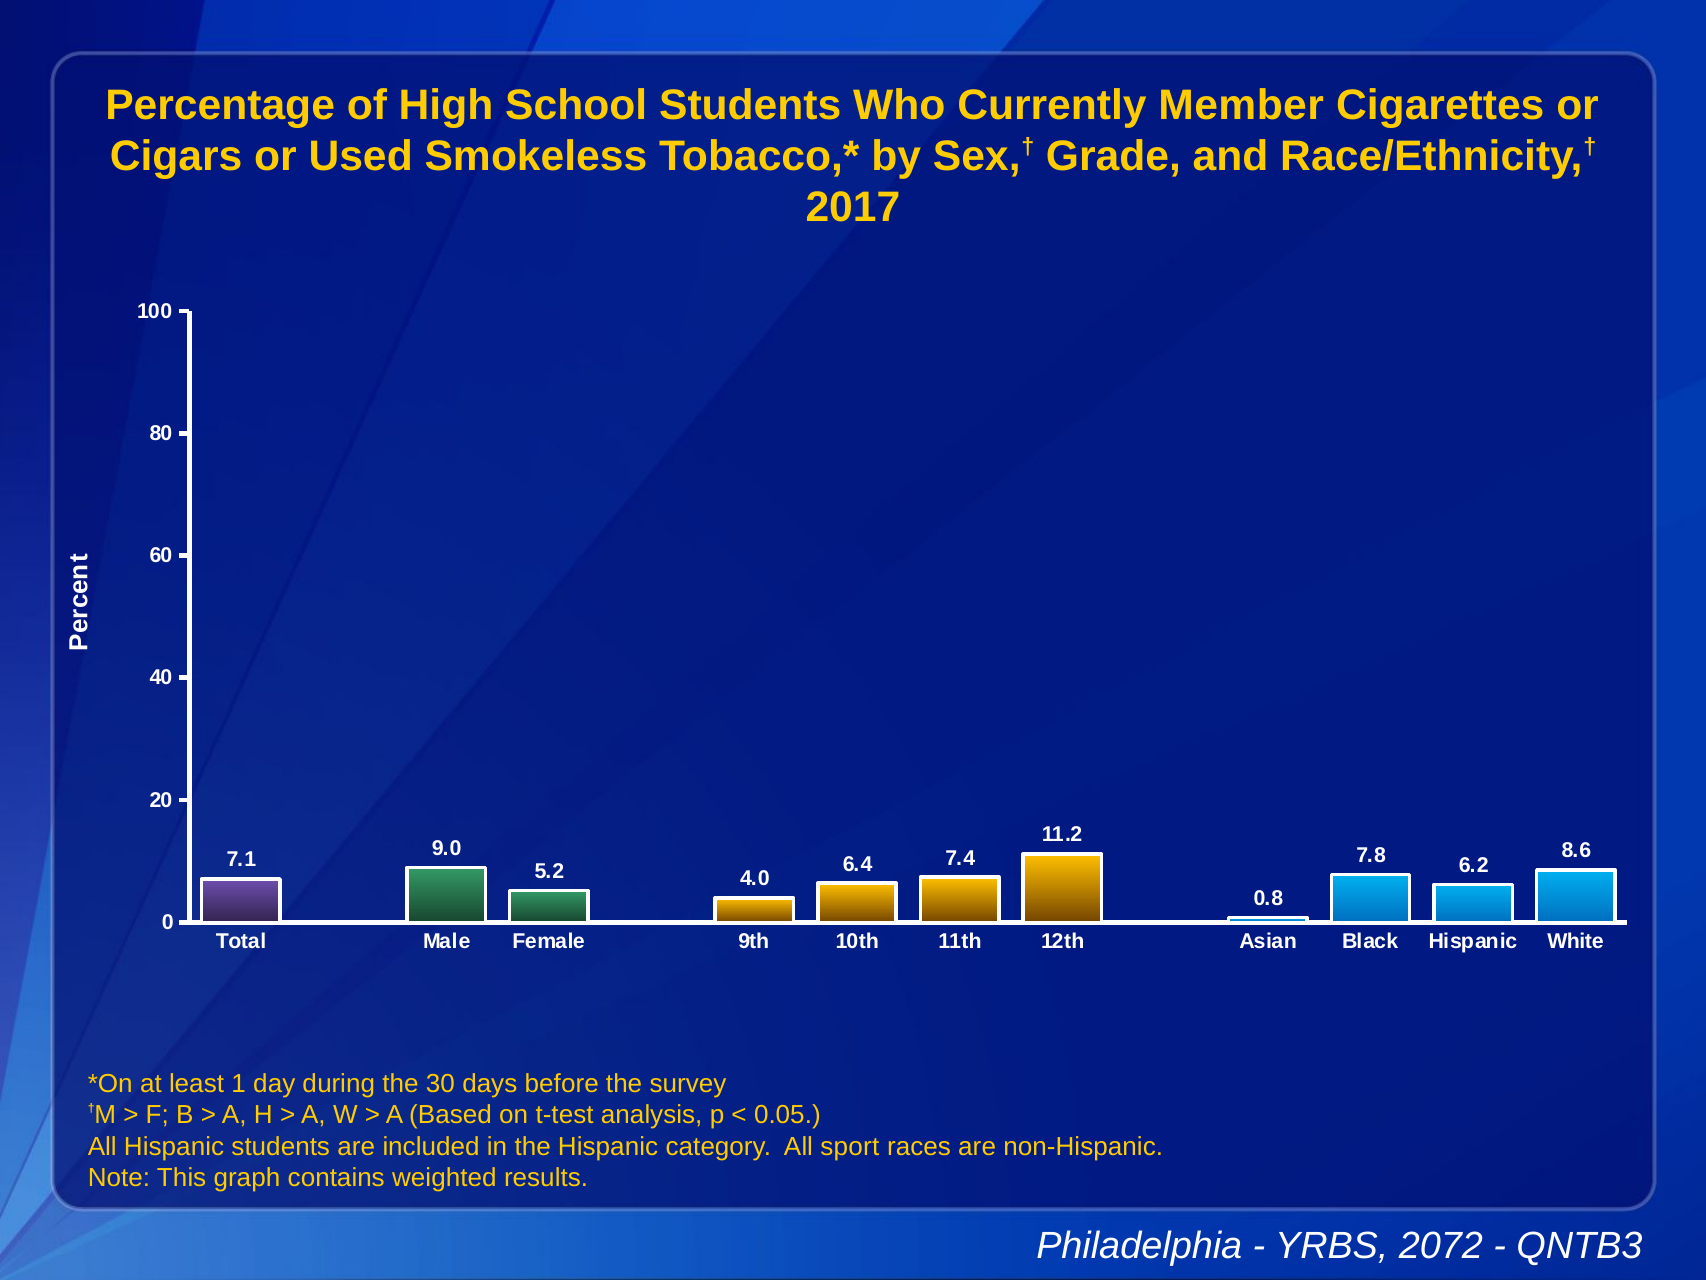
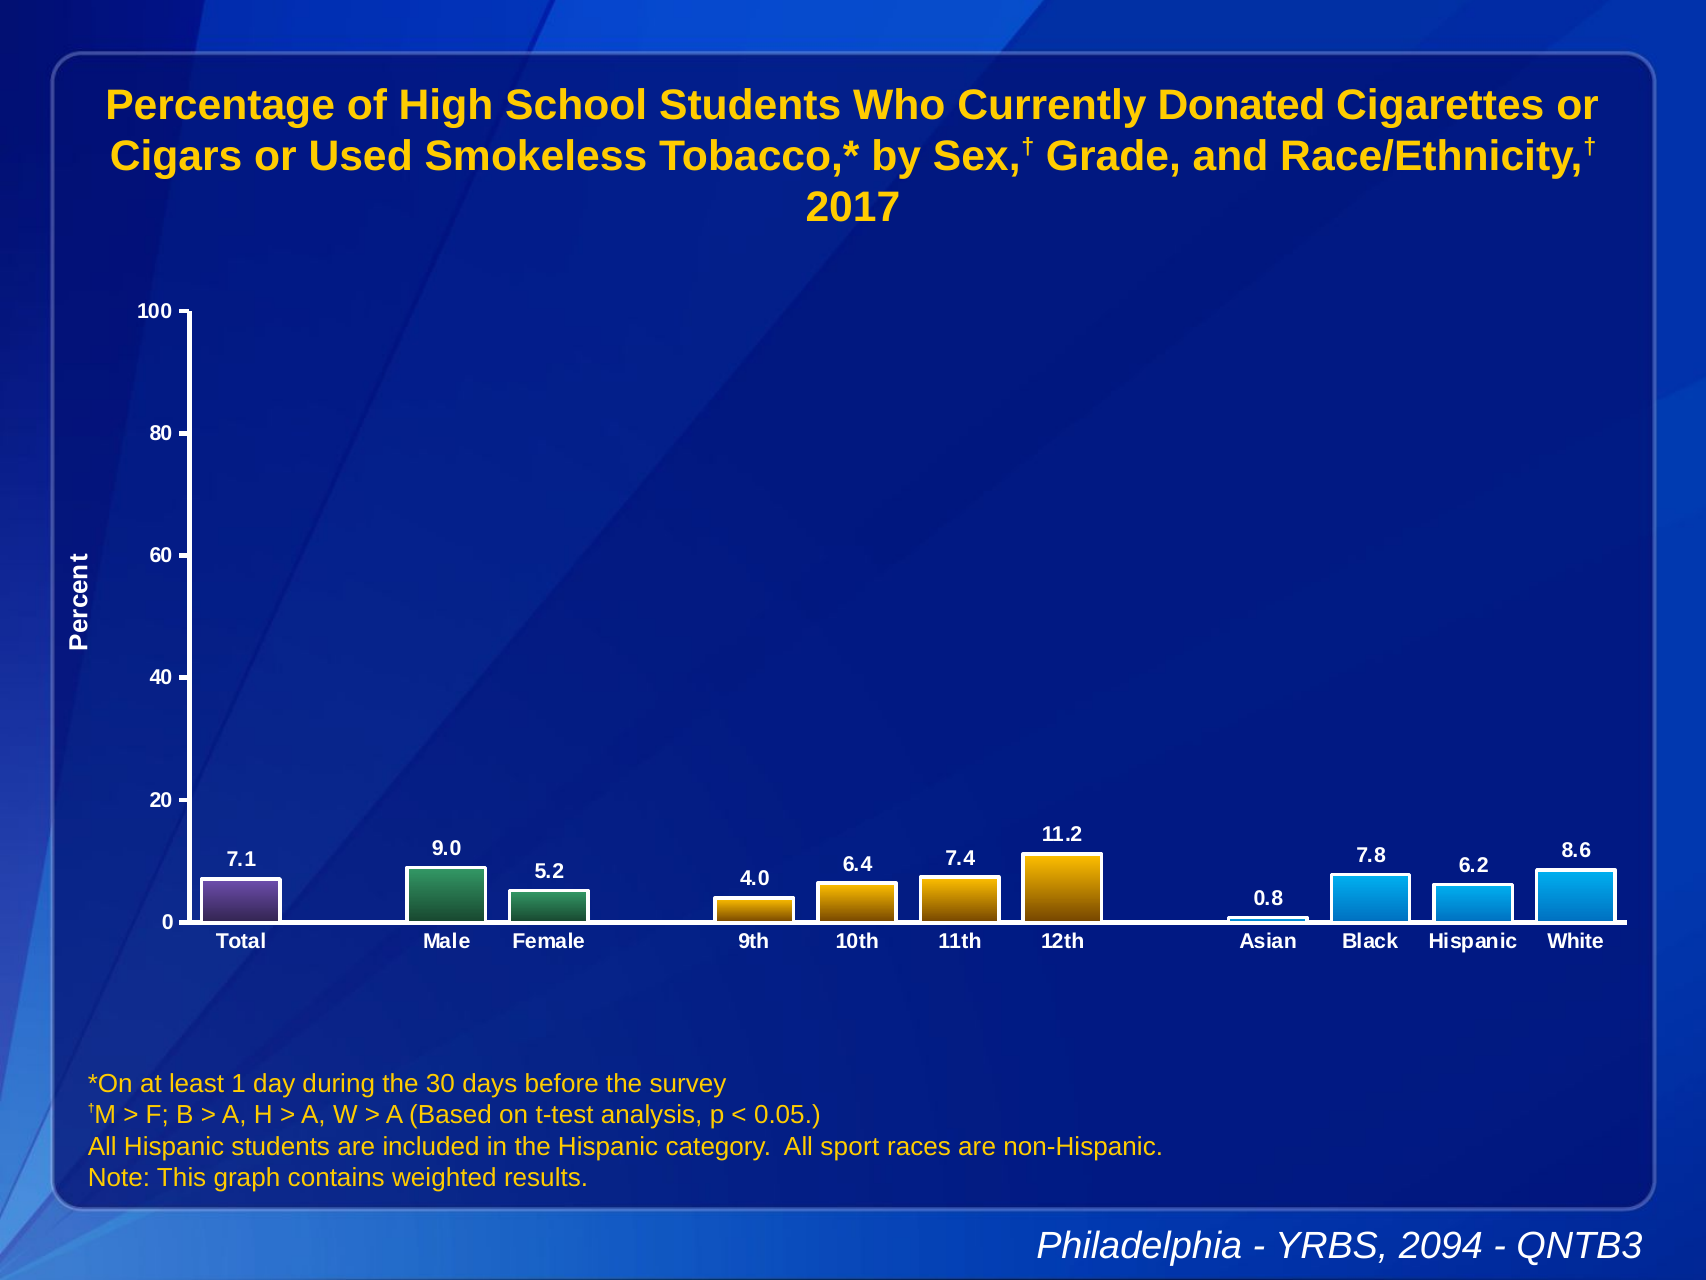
Member: Member -> Donated
2072: 2072 -> 2094
